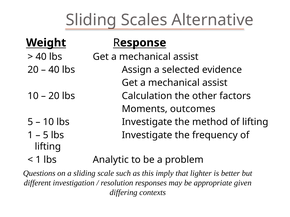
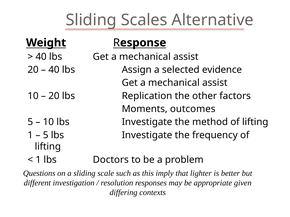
Calculation: Calculation -> Replication
Analytic: Analytic -> Doctors
